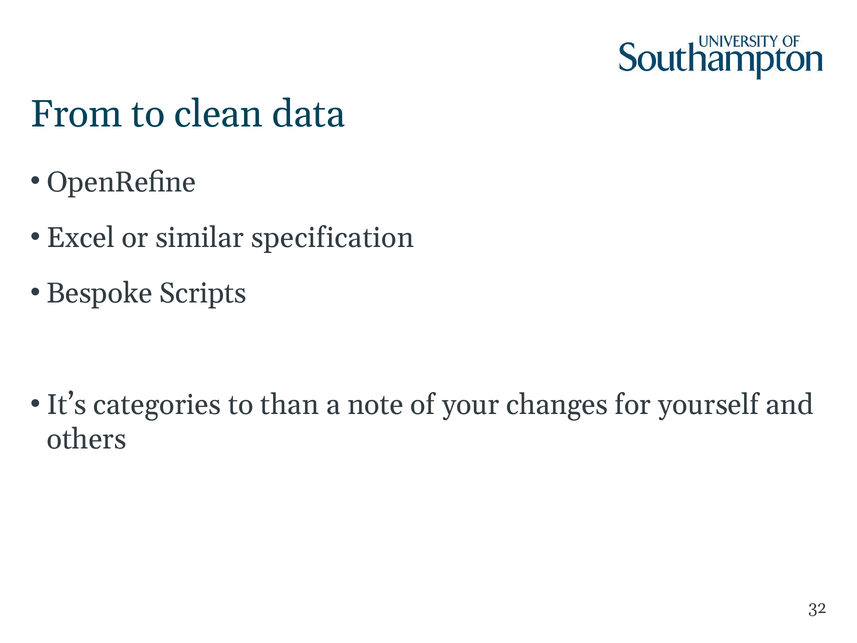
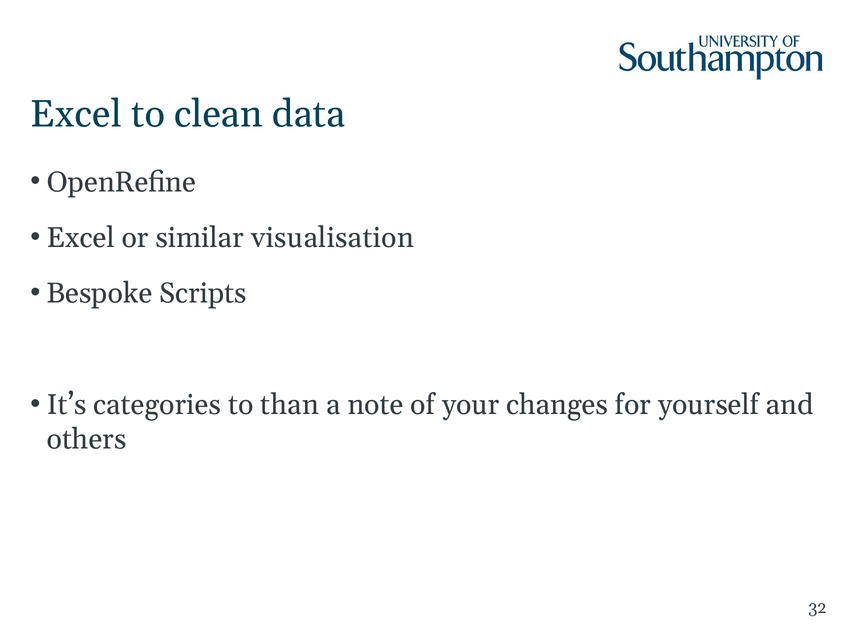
From at (76, 114): From -> Excel
specification: specification -> visualisation
